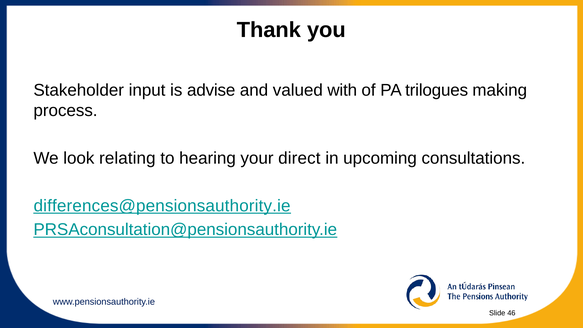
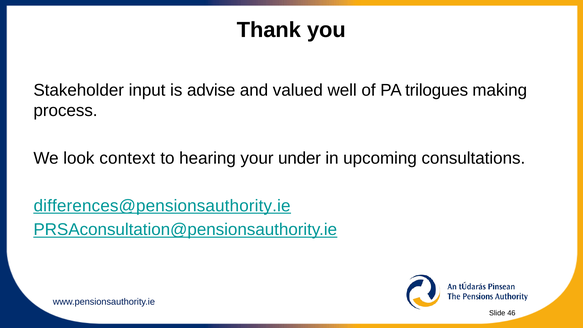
with: with -> well
relating: relating -> context
direct: direct -> under
